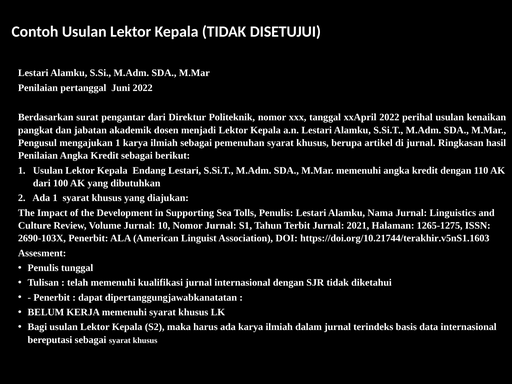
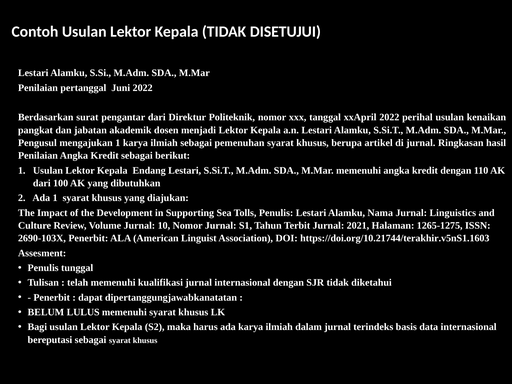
KERJA: KERJA -> LULUS
